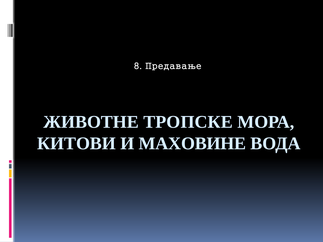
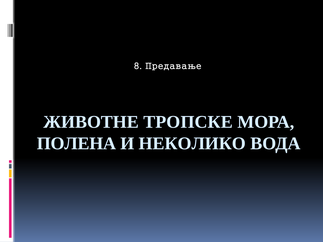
КИТОВИ: КИТОВИ -> ПОЛЕНА
МАХОВИНЕ: МАХОВИНЕ -> НЕКОЛИКО
